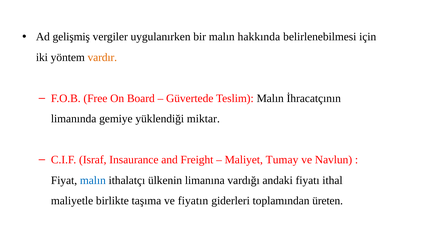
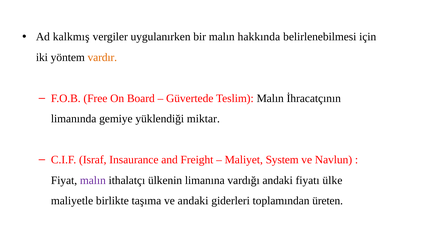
gelişmiş: gelişmiş -> kalkmış
Tumay: Tumay -> System
malın at (93, 180) colour: blue -> purple
ithal: ithal -> ülke
ve fiyatın: fiyatın -> andaki
